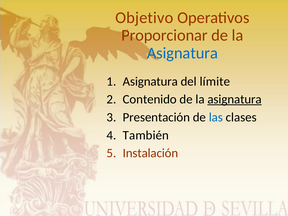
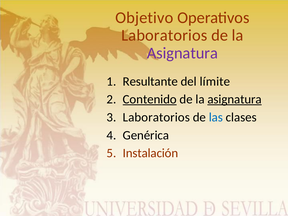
Proporcionar at (164, 35): Proporcionar -> Laboratorios
Asignatura at (182, 53) colour: blue -> purple
Asignatura at (150, 81): Asignatura -> Resultante
Contenido underline: none -> present
Presentación at (156, 117): Presentación -> Laboratorios
También: También -> Genérica
